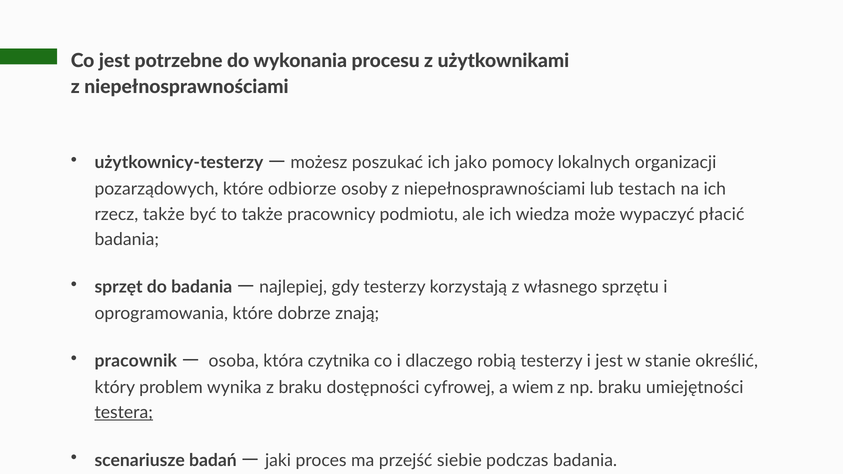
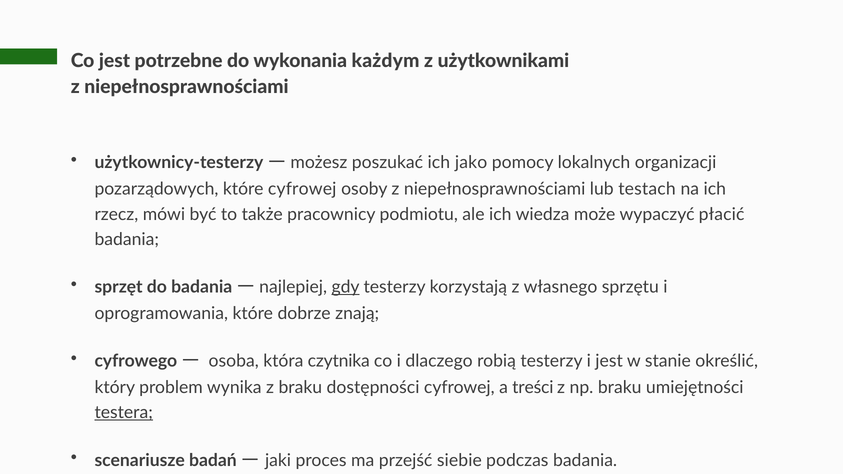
procesu: procesu -> każdym
które odbiorze: odbiorze -> cyfrowej
rzecz także: także -> mówi
gdy underline: none -> present
pracownik: pracownik -> cyfrowego
wiem: wiem -> treści
